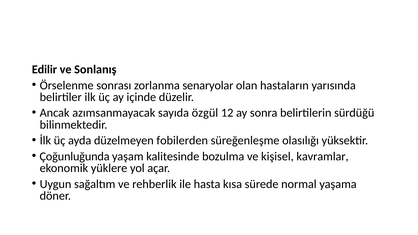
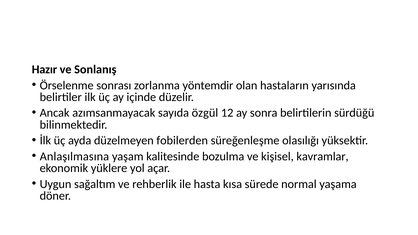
Edilir: Edilir -> Hazır
senaryolar: senaryolar -> yöntemdir
Çoğunluğunda: Çoğunluğunda -> Anlaşılmasına
